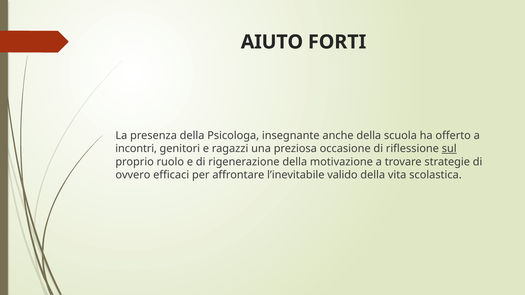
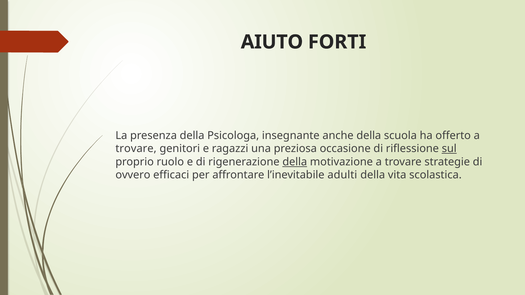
incontri at (136, 149): incontri -> trovare
della at (295, 162) underline: none -> present
valido: valido -> adulti
